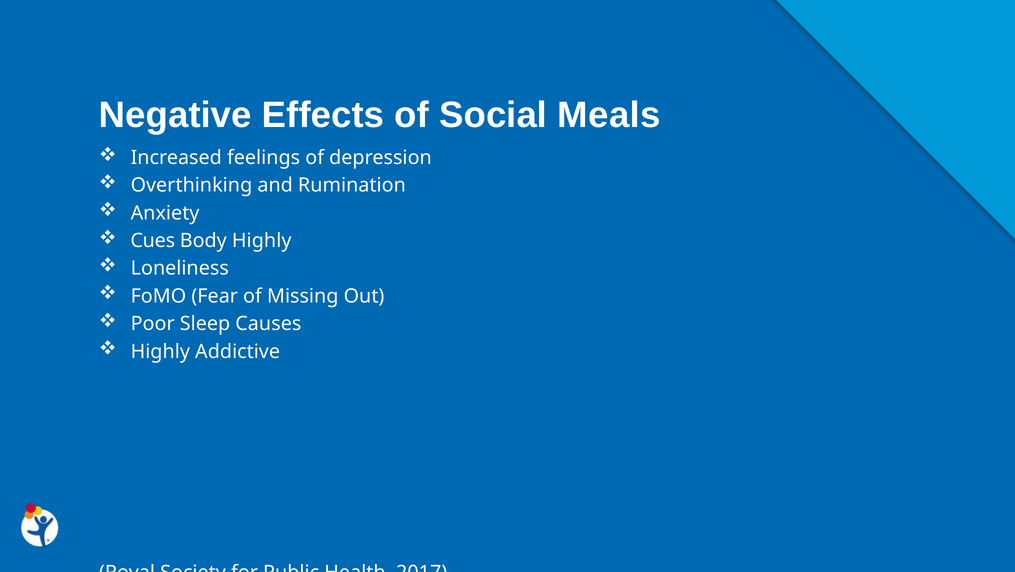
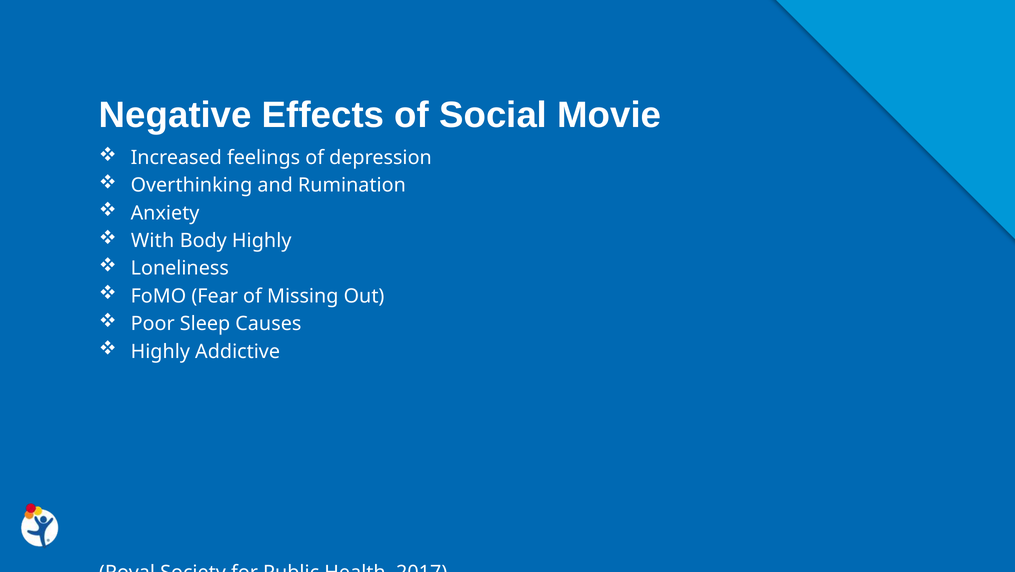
Meals: Meals -> Movie
Cues: Cues -> With
